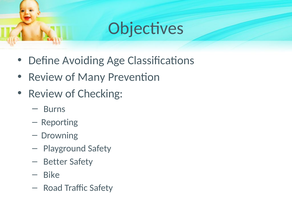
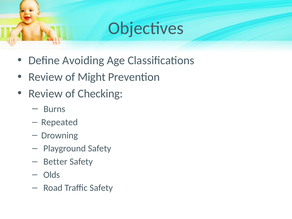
Many: Many -> Might
Reporting: Reporting -> Repeated
Bike: Bike -> Olds
